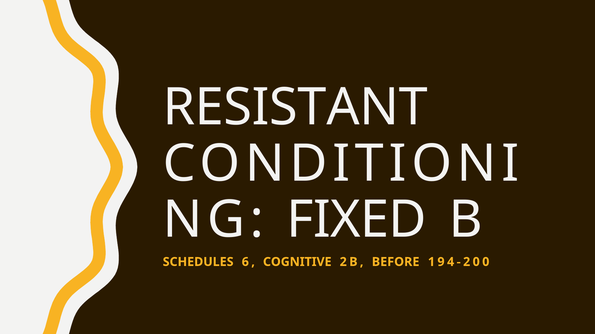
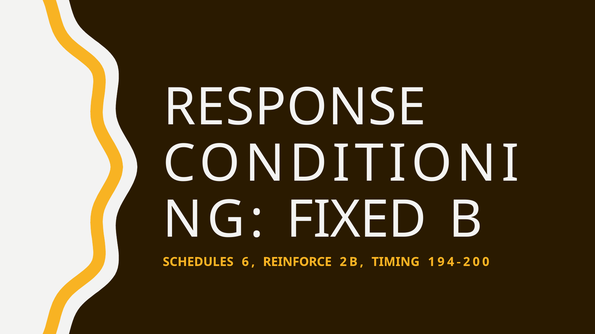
RESISTANT: RESISTANT -> RESPONSE
COGNITIVE: COGNITIVE -> REINFORCE
BEFORE: BEFORE -> TIMING
